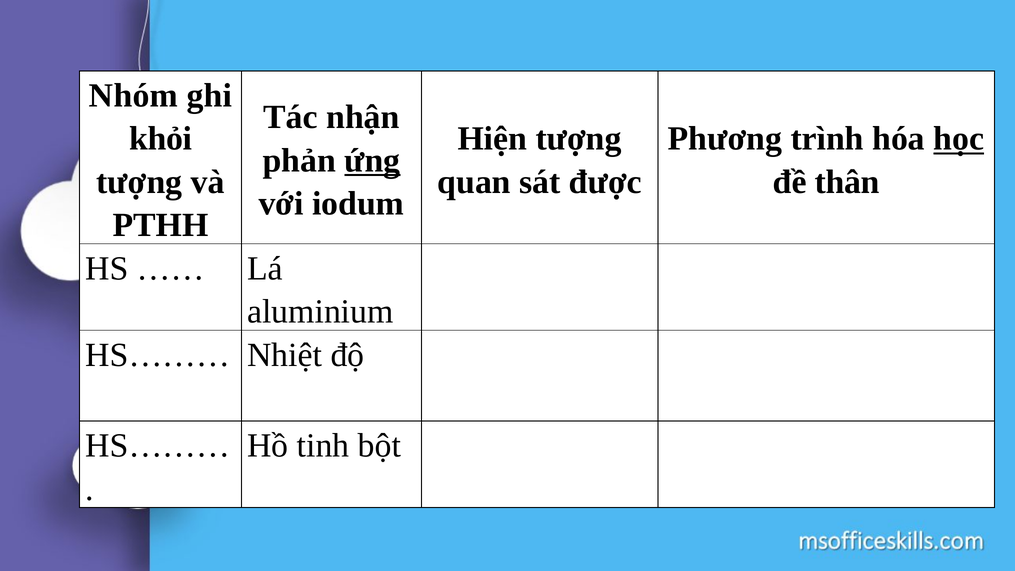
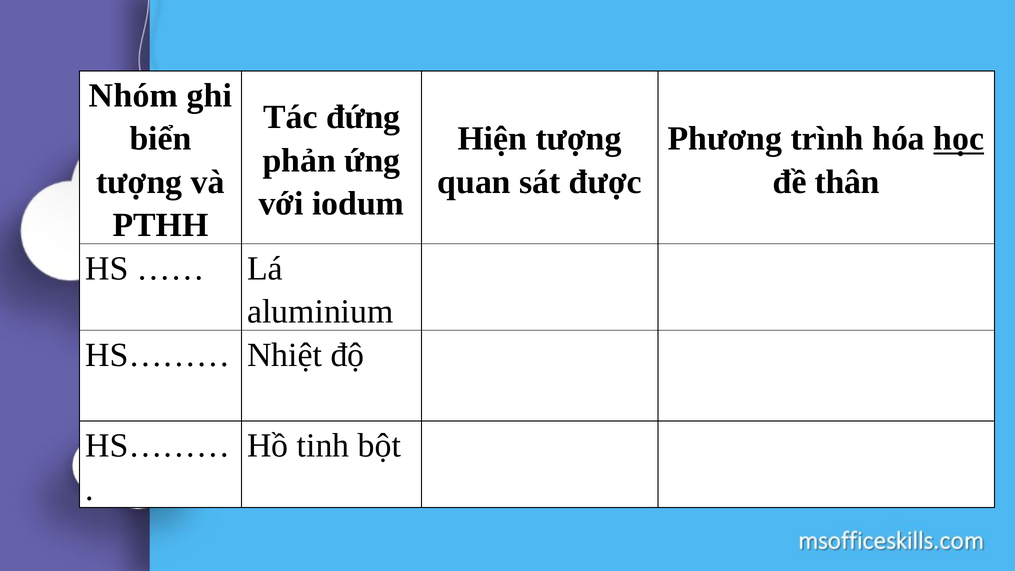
nhận: nhận -> đứng
khỏi: khỏi -> biển
ứng underline: present -> none
